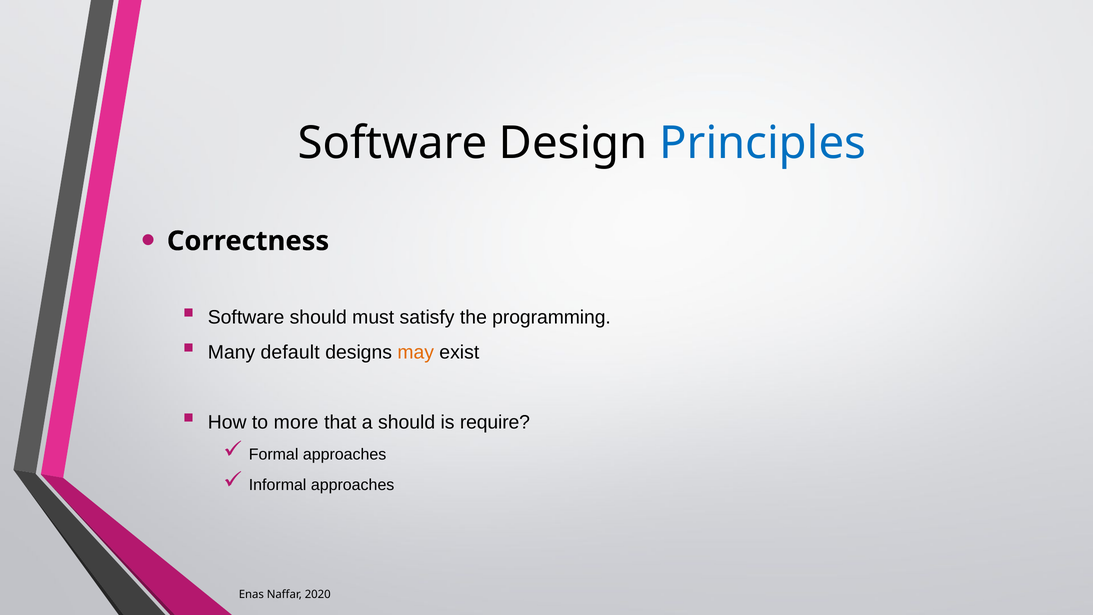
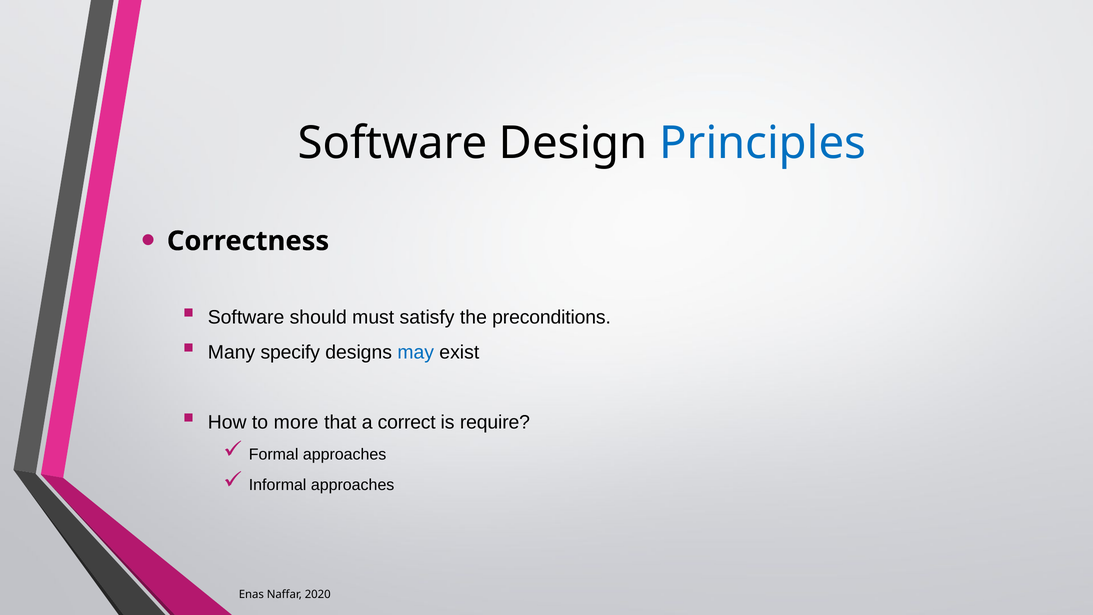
programming: programming -> preconditions
default: default -> specify
may colour: orange -> blue
a should: should -> correct
